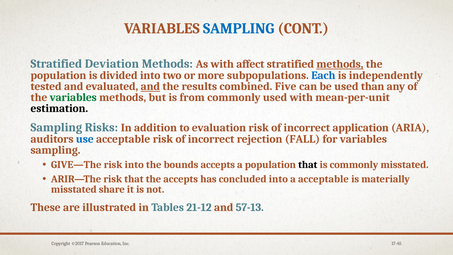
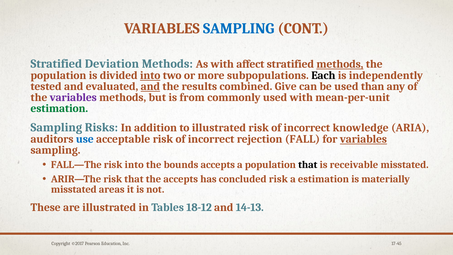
into at (150, 75) underline: none -> present
Each colour: blue -> black
Five: Five -> Give
variables at (73, 97) colour: green -> purple
estimation at (59, 108) colour: black -> green
to evaluation: evaluation -> illustrated
application: application -> knowledge
variables at (363, 139) underline: none -> present
GIVE—The: GIVE—The -> FALL—The
is commonly: commonly -> receivable
concluded into: into -> risk
a acceptable: acceptable -> estimation
share: share -> areas
21-12: 21-12 -> 18-12
57-13: 57-13 -> 14-13
